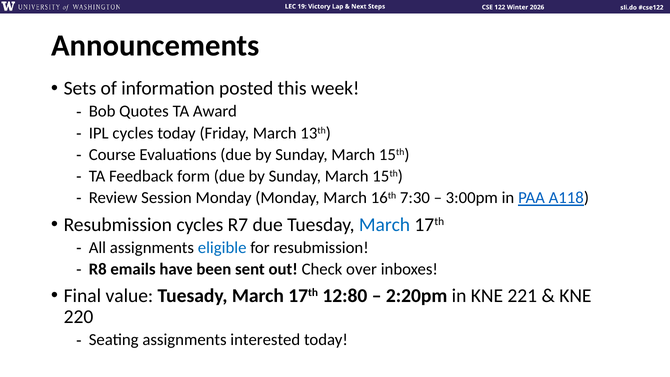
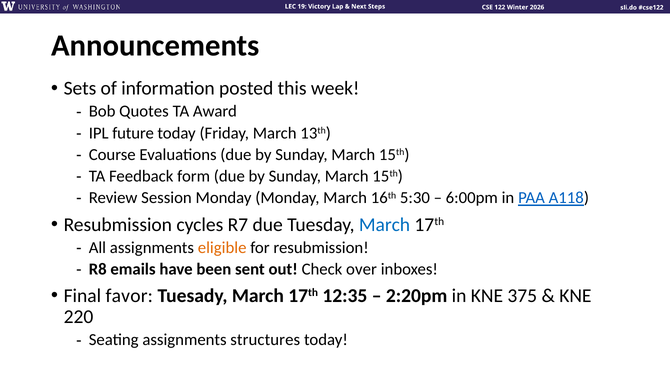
IPL cycles: cycles -> future
7:30: 7:30 -> 5:30
3:00pm: 3:00pm -> 6:00pm
eligible colour: blue -> orange
value: value -> favor
12:80: 12:80 -> 12:35
221: 221 -> 375
interested: interested -> structures
